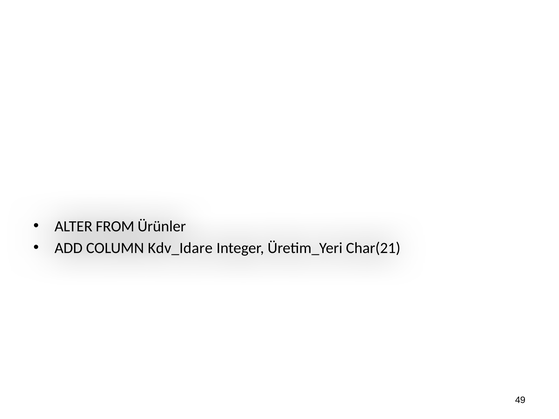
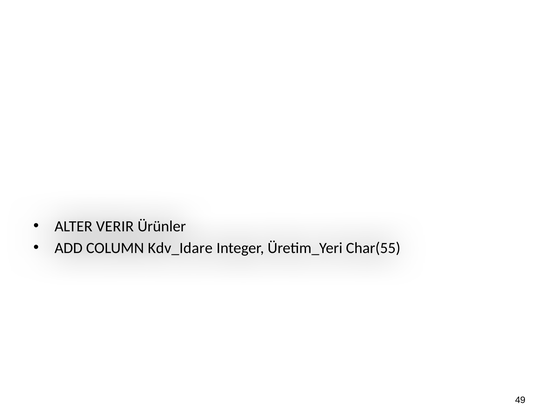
FROM: FROM -> VERIR
Char(21: Char(21 -> Char(55
